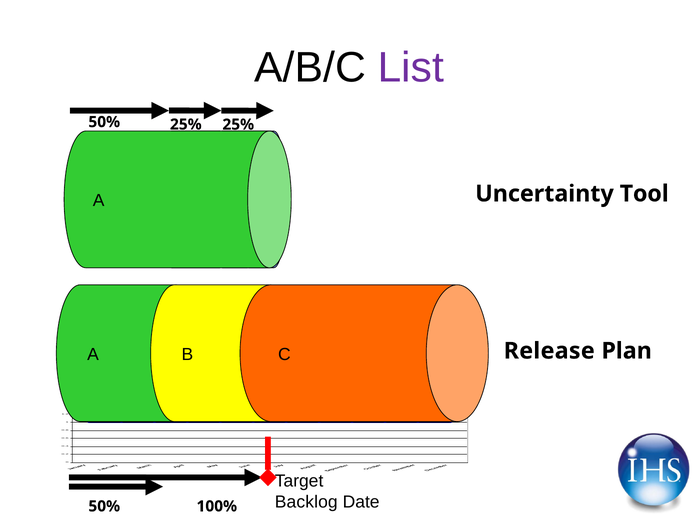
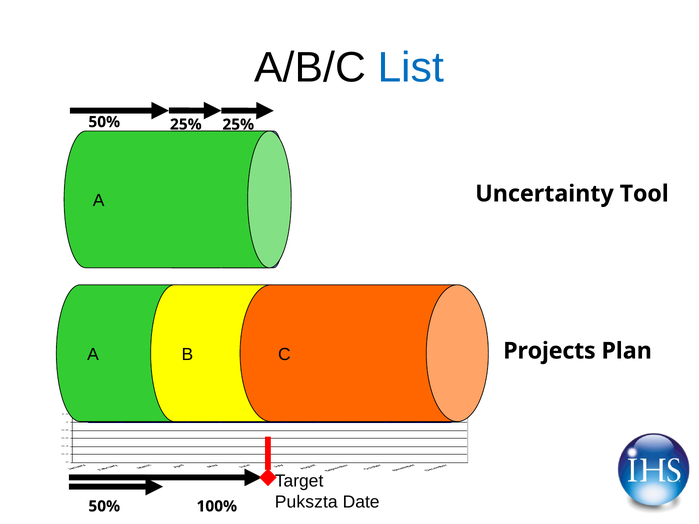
List colour: purple -> blue
Release: Release -> Projects
Backlog: Backlog -> Pukszta
